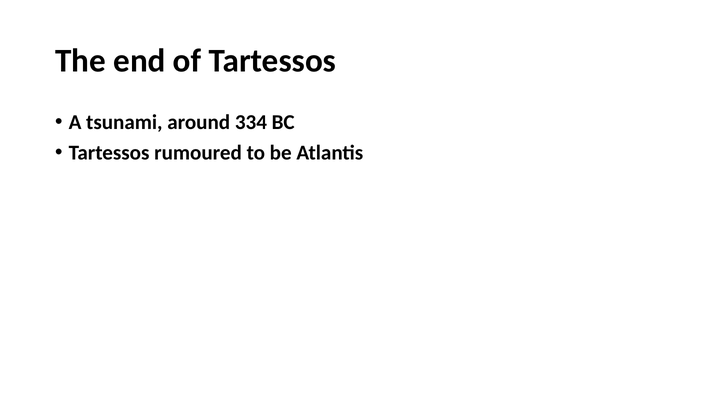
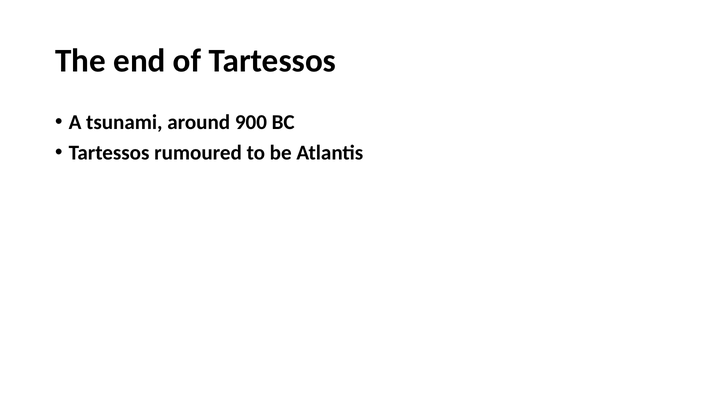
334: 334 -> 900
